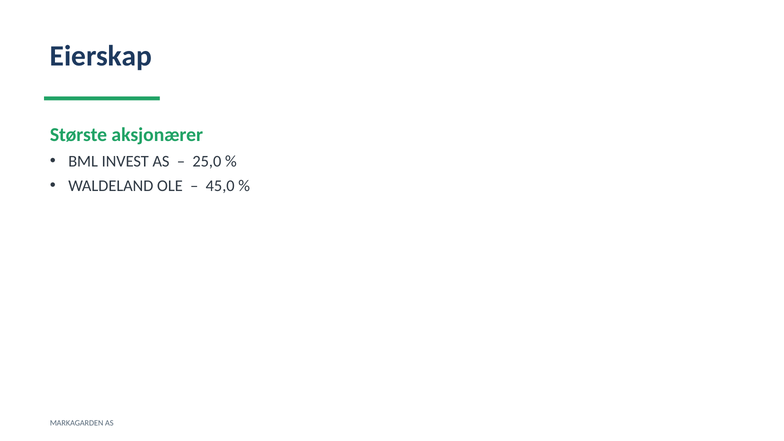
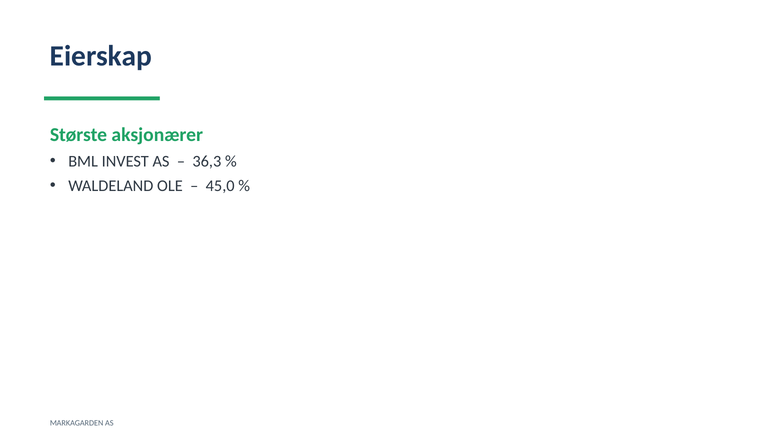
25,0: 25,0 -> 36,3
